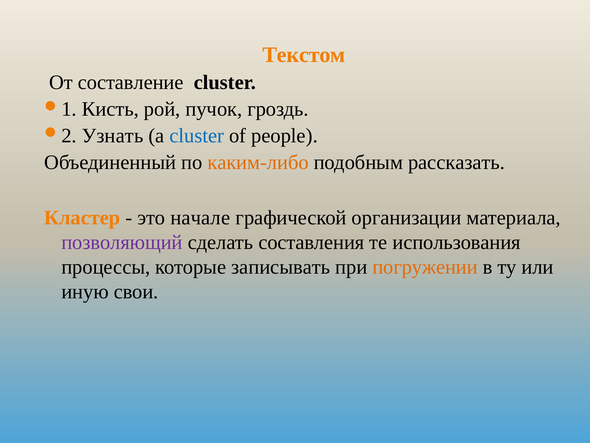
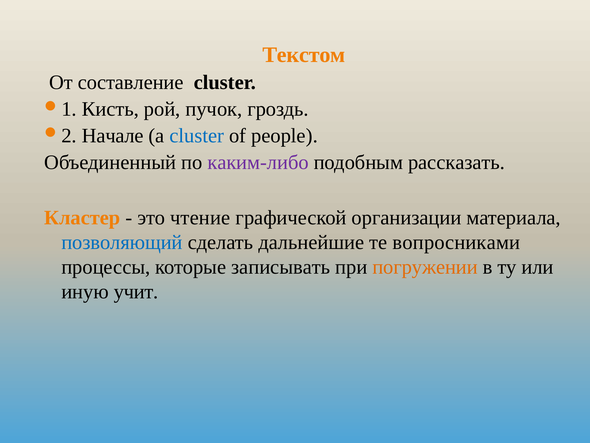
Узнать: Узнать -> Начале
каким-либо colour: orange -> purple
начале: начале -> чтение
позволяющий colour: purple -> blue
составления: составления -> дальнейшие
использования: использования -> вопросниками
свои: свои -> учит
